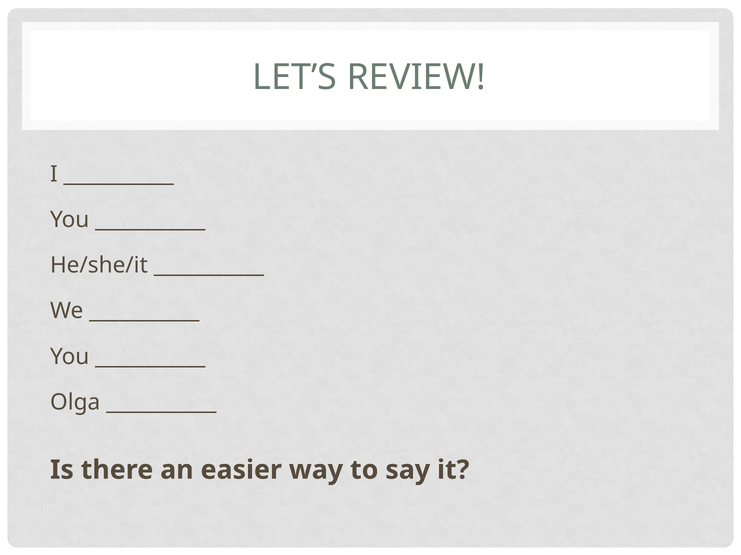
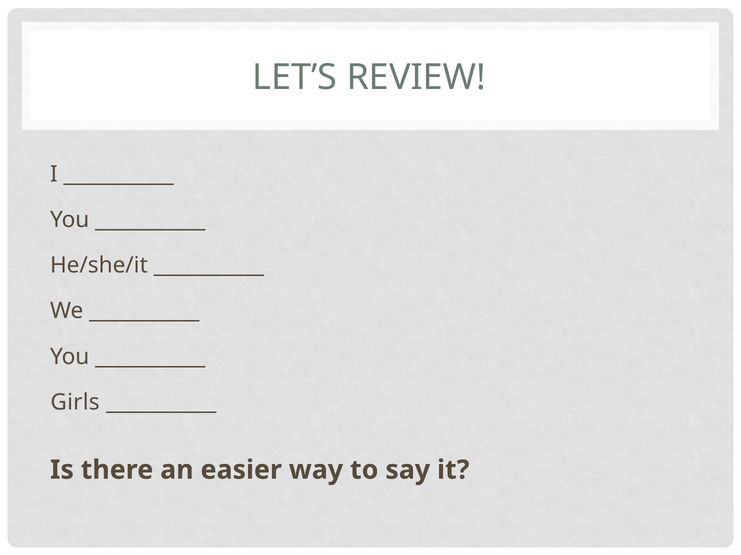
Olga: Olga -> Girls
